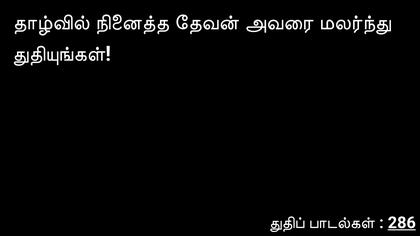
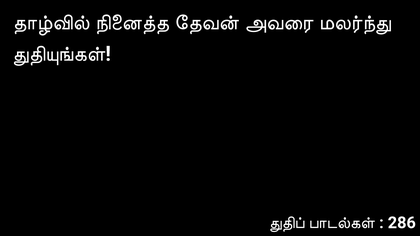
286 underline: present -> none
